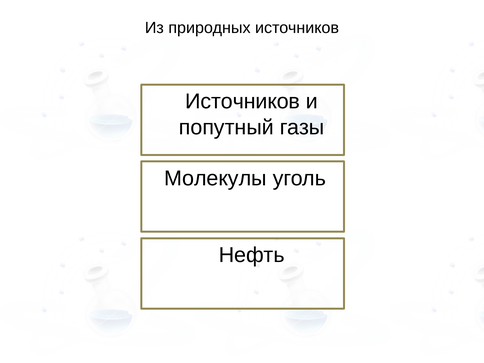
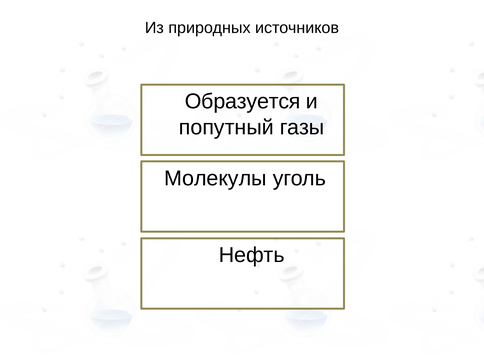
Источников at (243, 102): Источников -> Образуется
